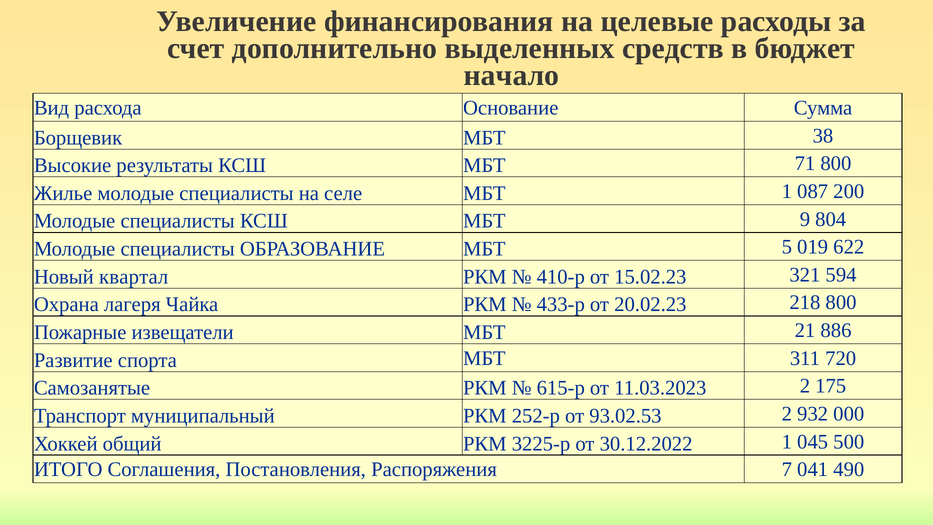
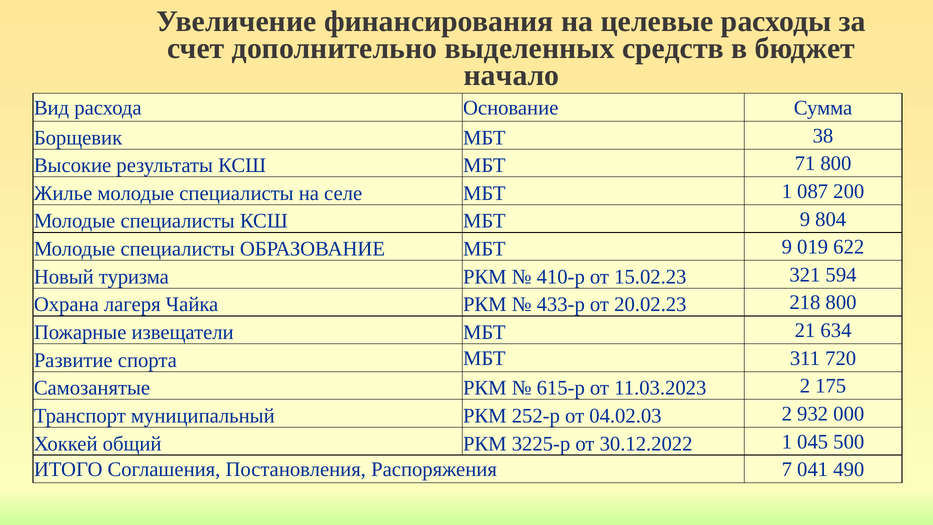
ОБРАЗОВАНИЕ МБТ 5: 5 -> 9
квартал: квартал -> туризма
886: 886 -> 634
93.02.53: 93.02.53 -> 04.02.03
